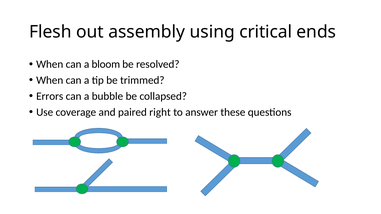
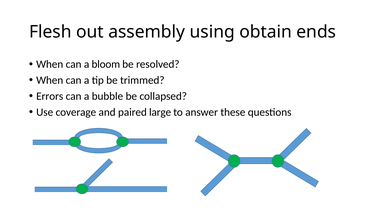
critical: critical -> obtain
right: right -> large
